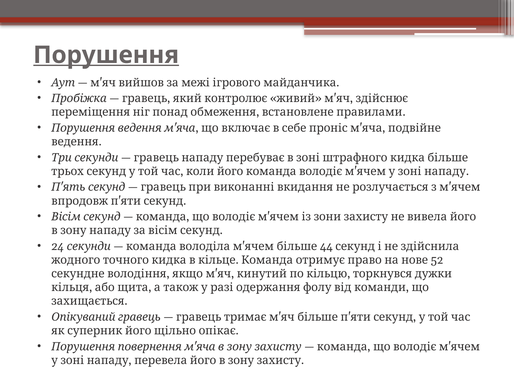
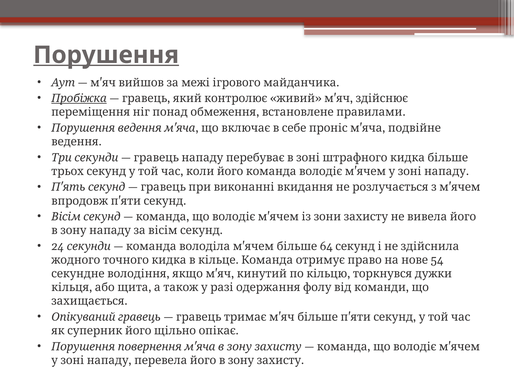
Пробіжка underline: none -> present
44: 44 -> 64
52: 52 -> 54
